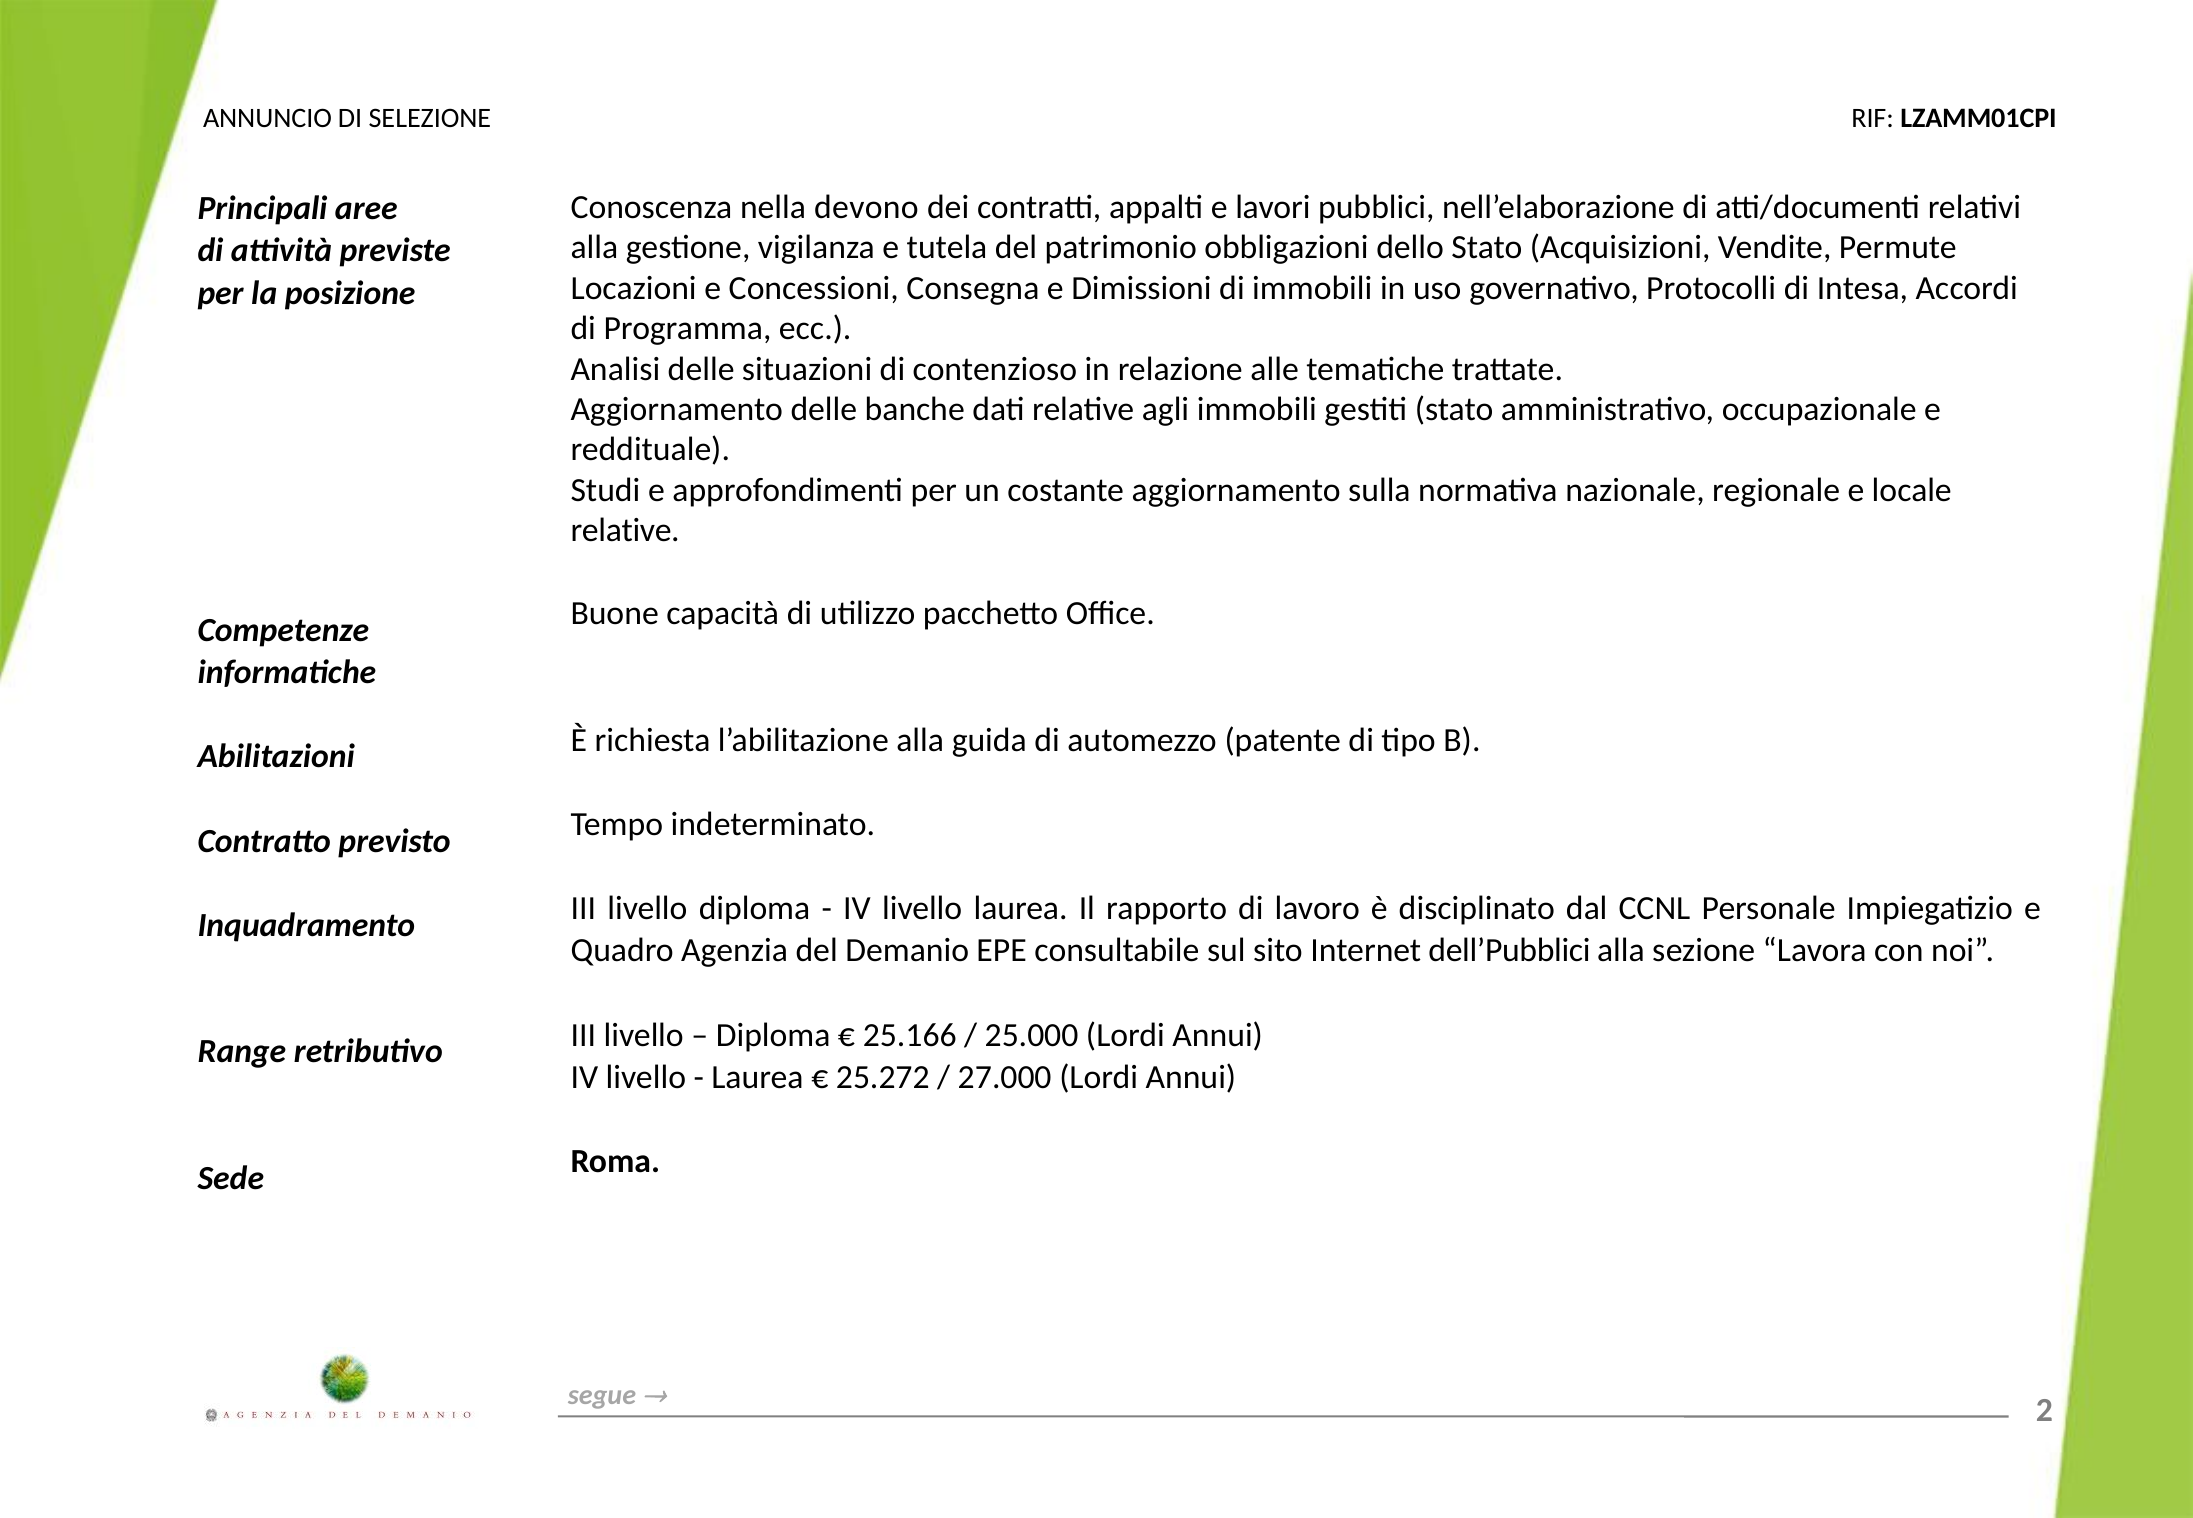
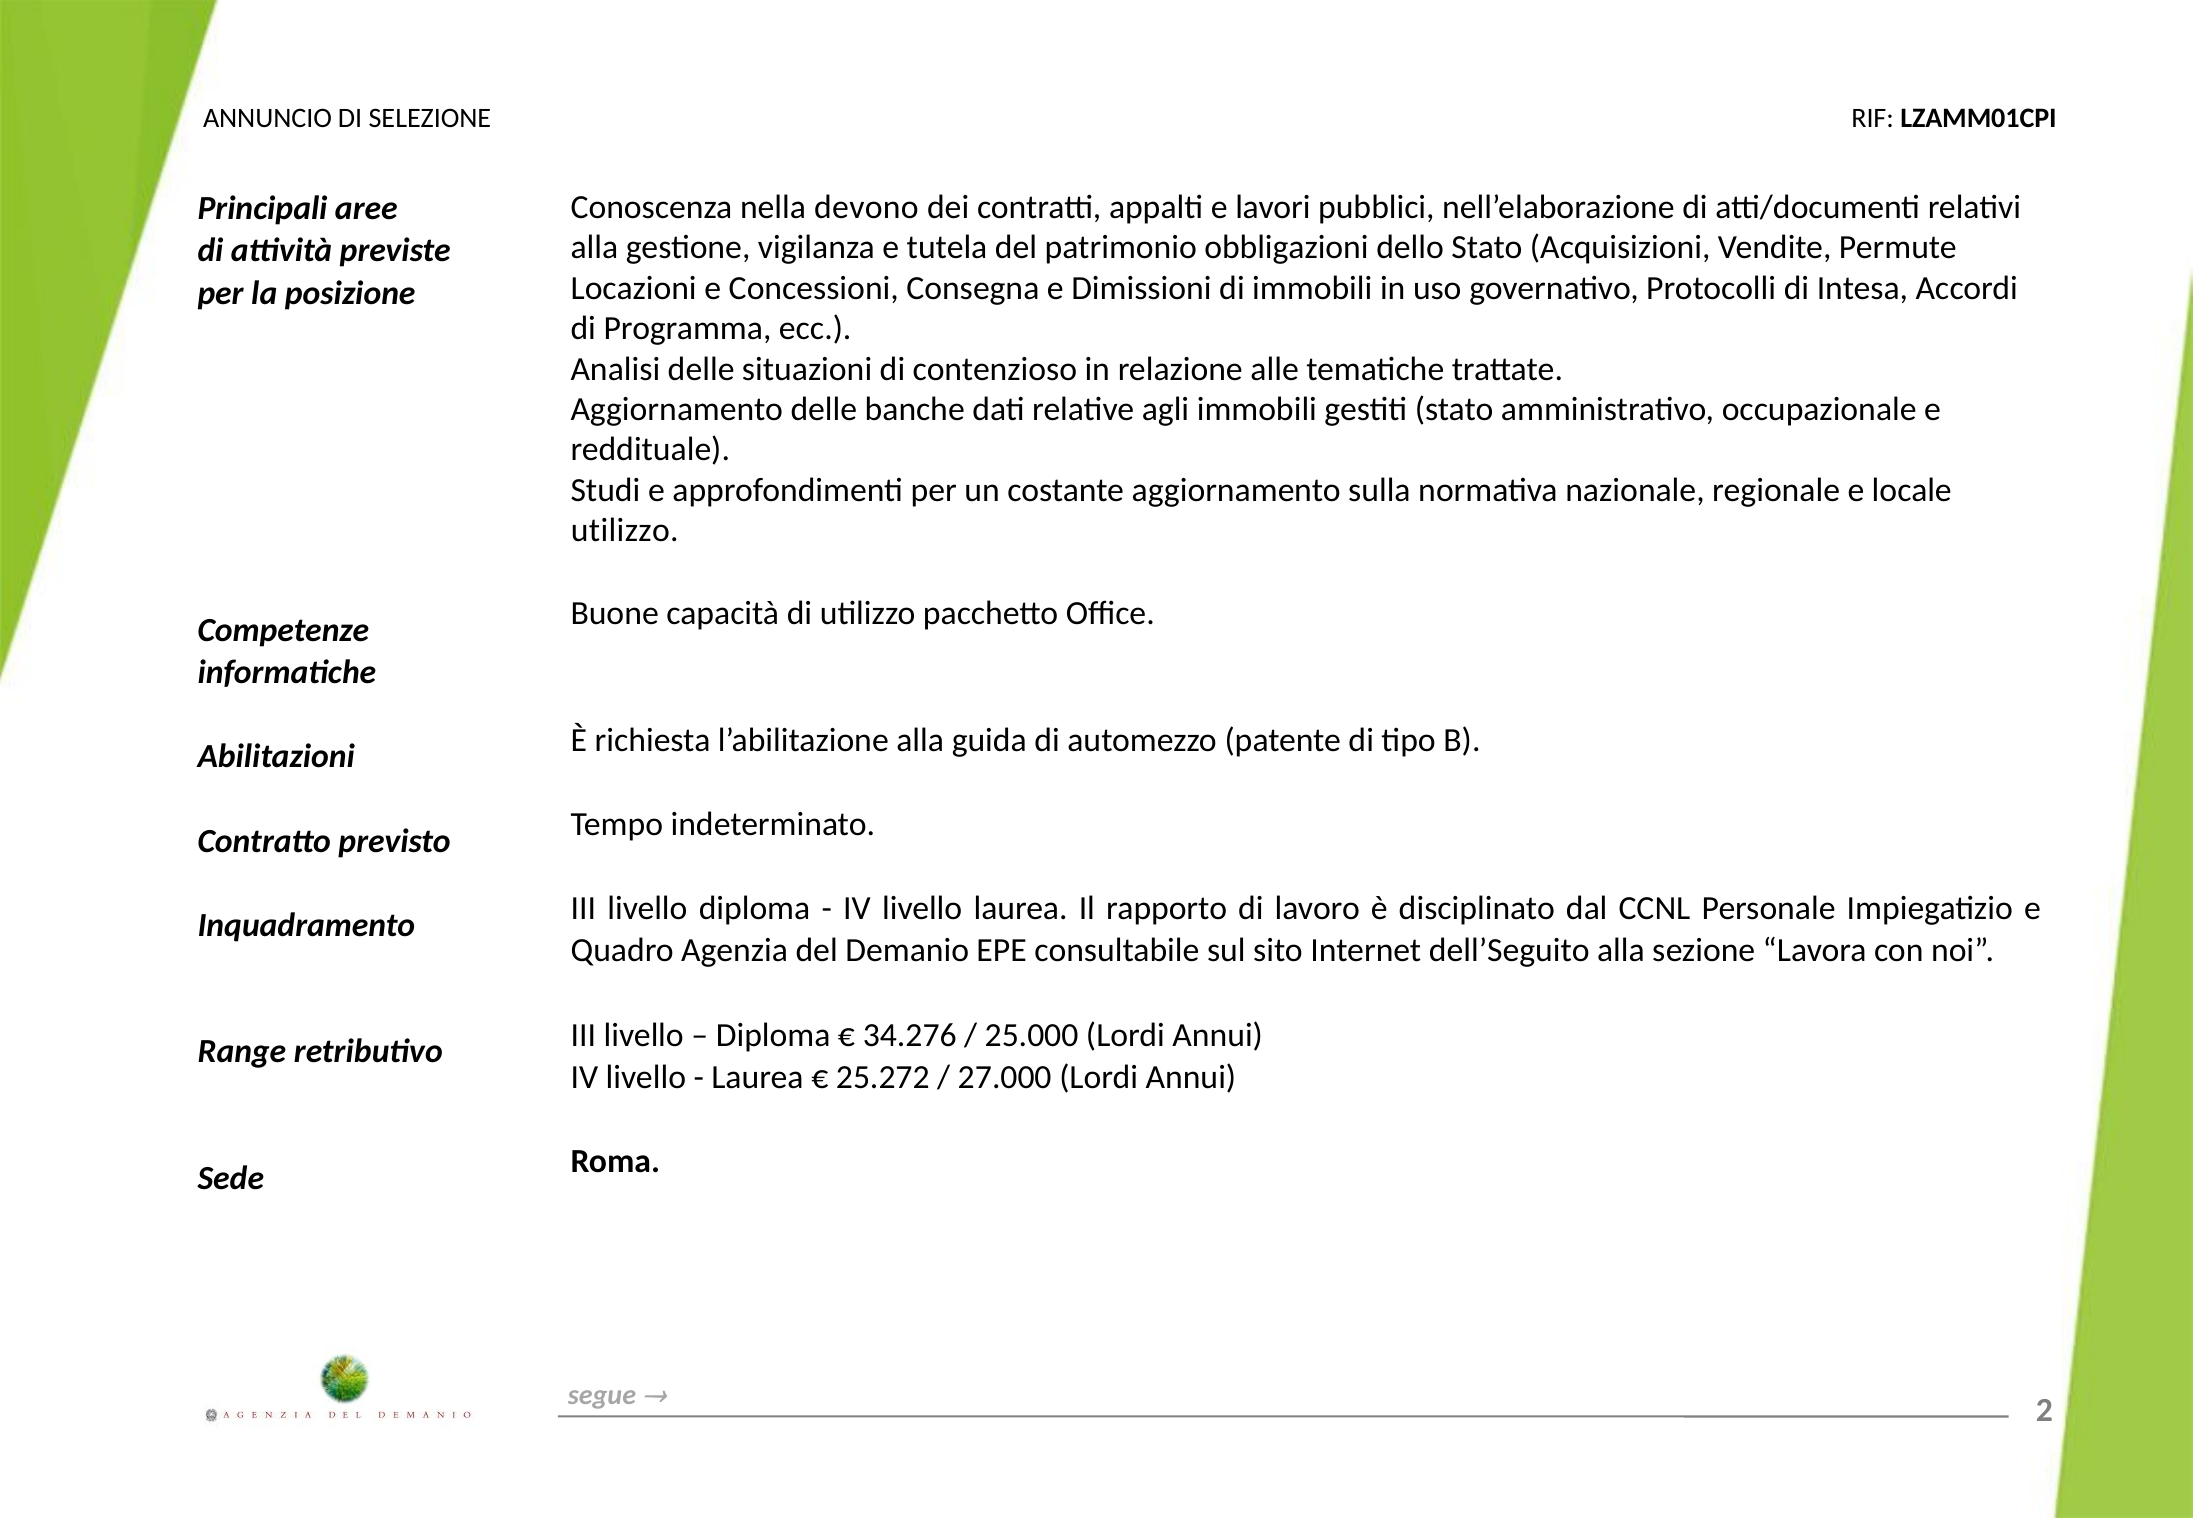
relative at (625, 531): relative -> utilizzo
dell’Pubblici: dell’Pubblici -> dell’Seguito
25.166: 25.166 -> 34.276
